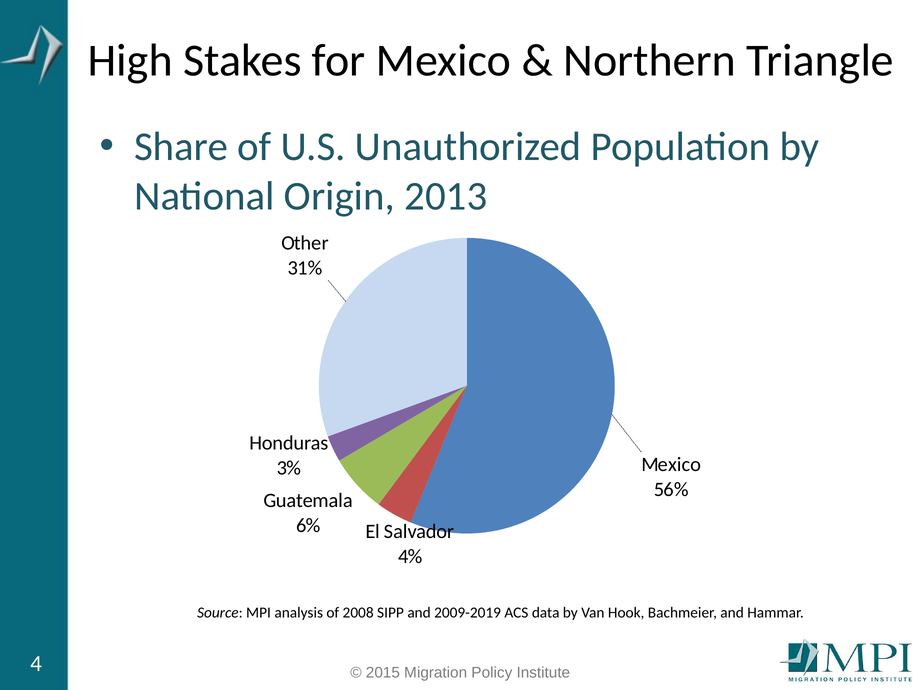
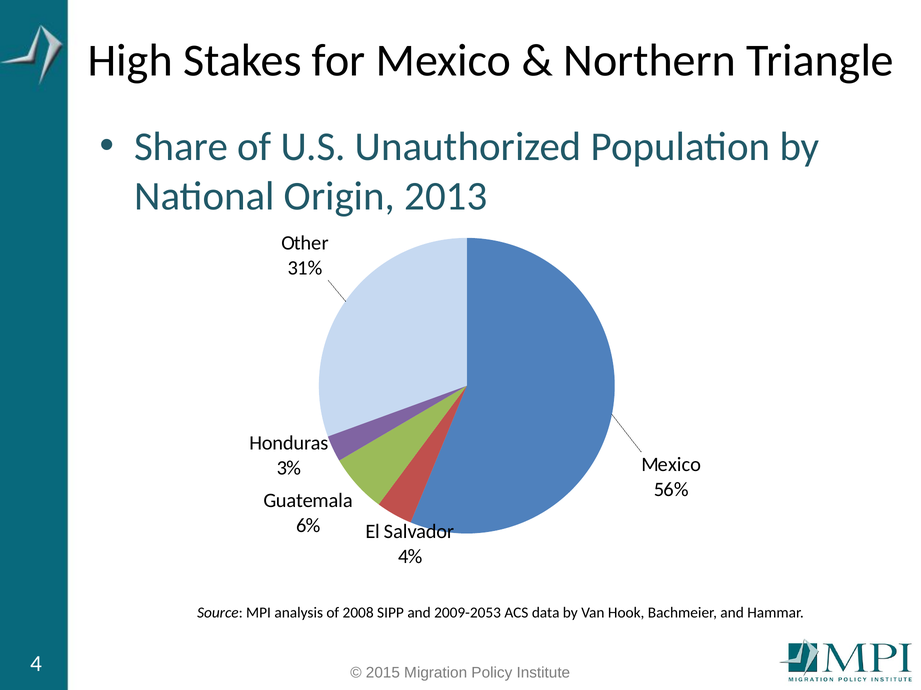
2009-2019: 2009-2019 -> 2009-2053
